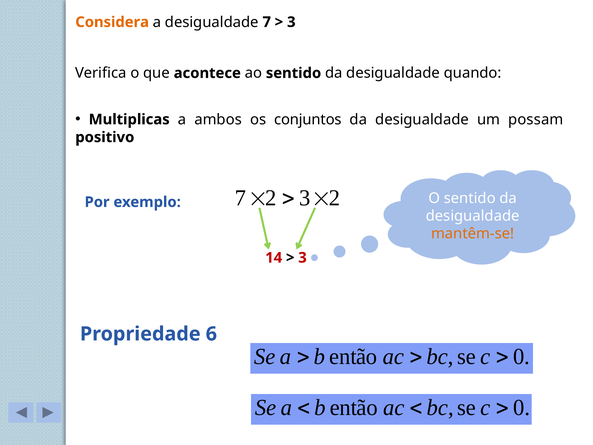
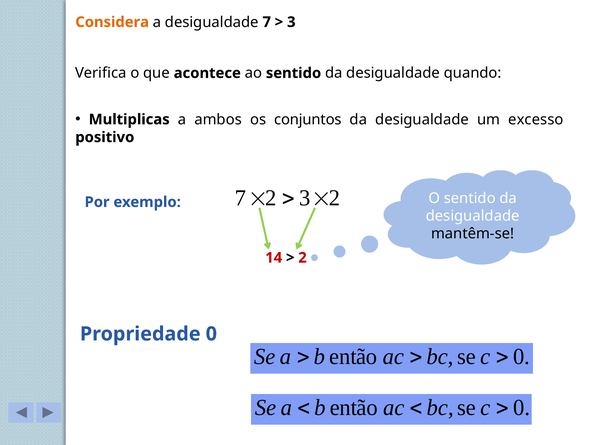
possam: possam -> excesso
mantêm-se colour: orange -> black
3 at (302, 258): 3 -> 2
Propriedade 6: 6 -> 0
